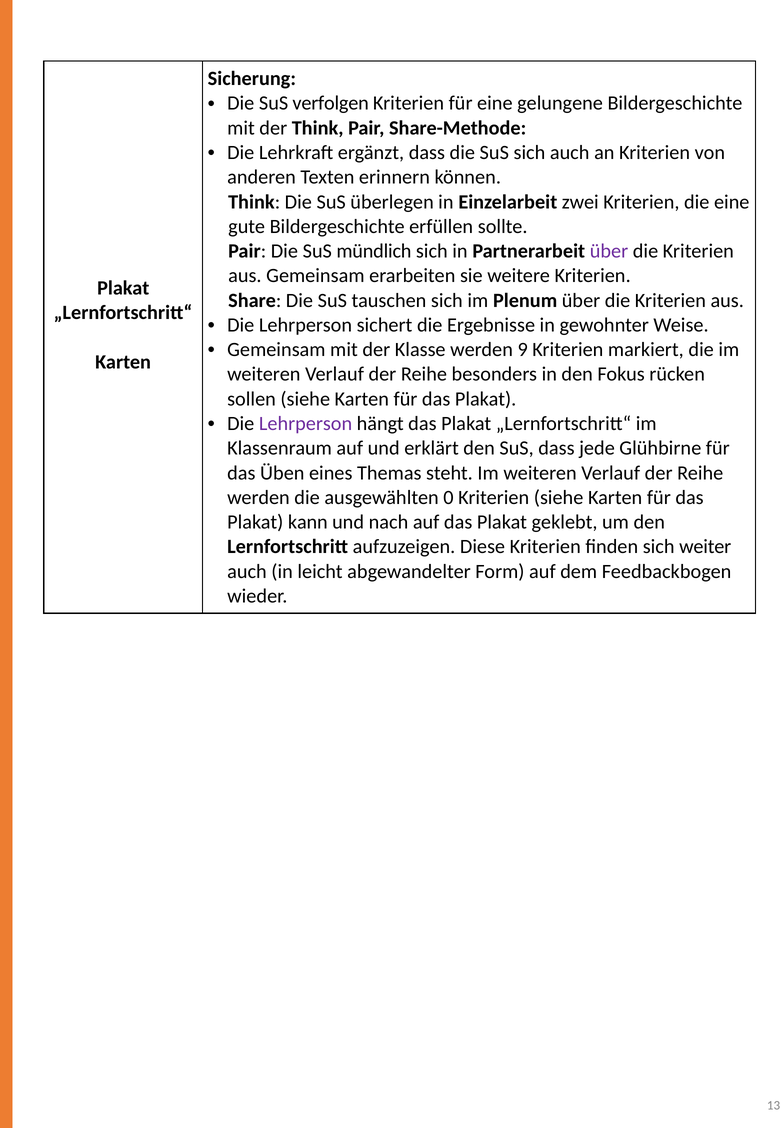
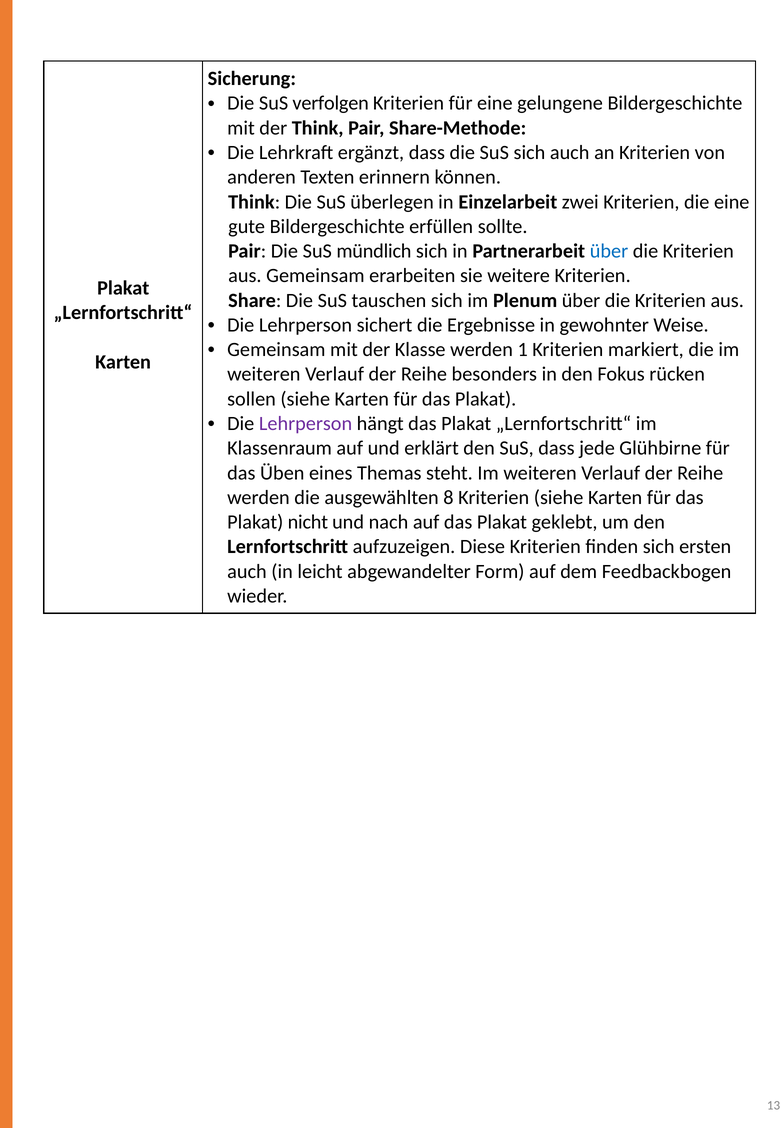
über at (609, 251) colour: purple -> blue
9: 9 -> 1
0: 0 -> 8
kann: kann -> nicht
weiter: weiter -> ersten
